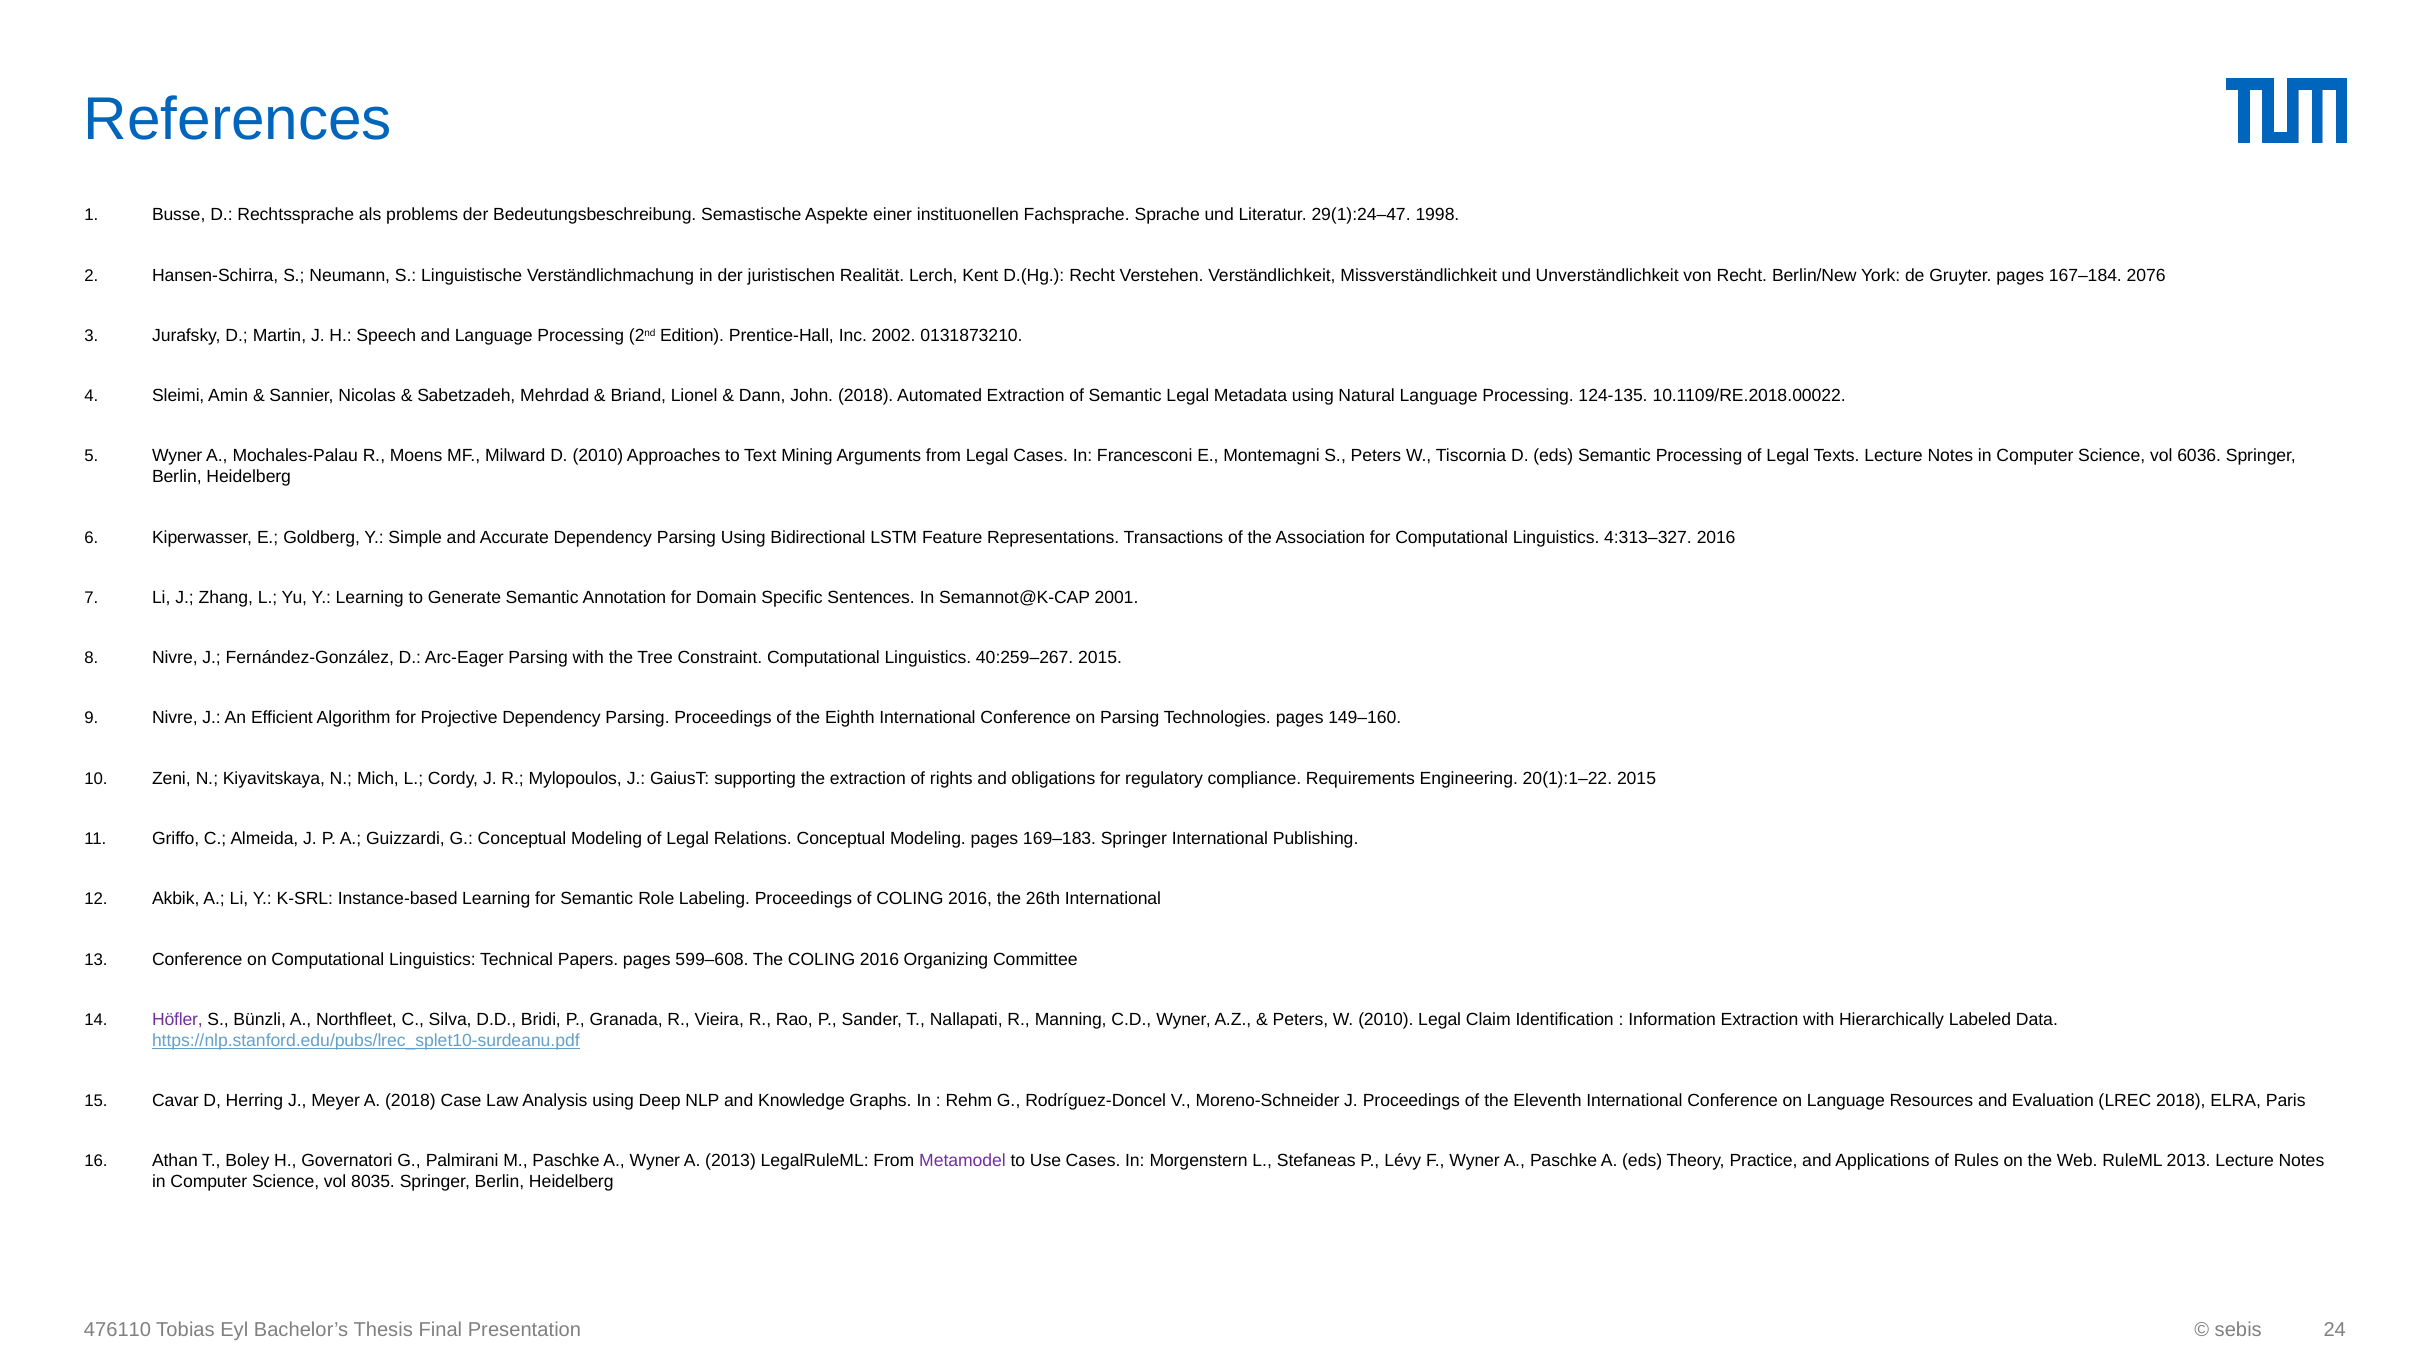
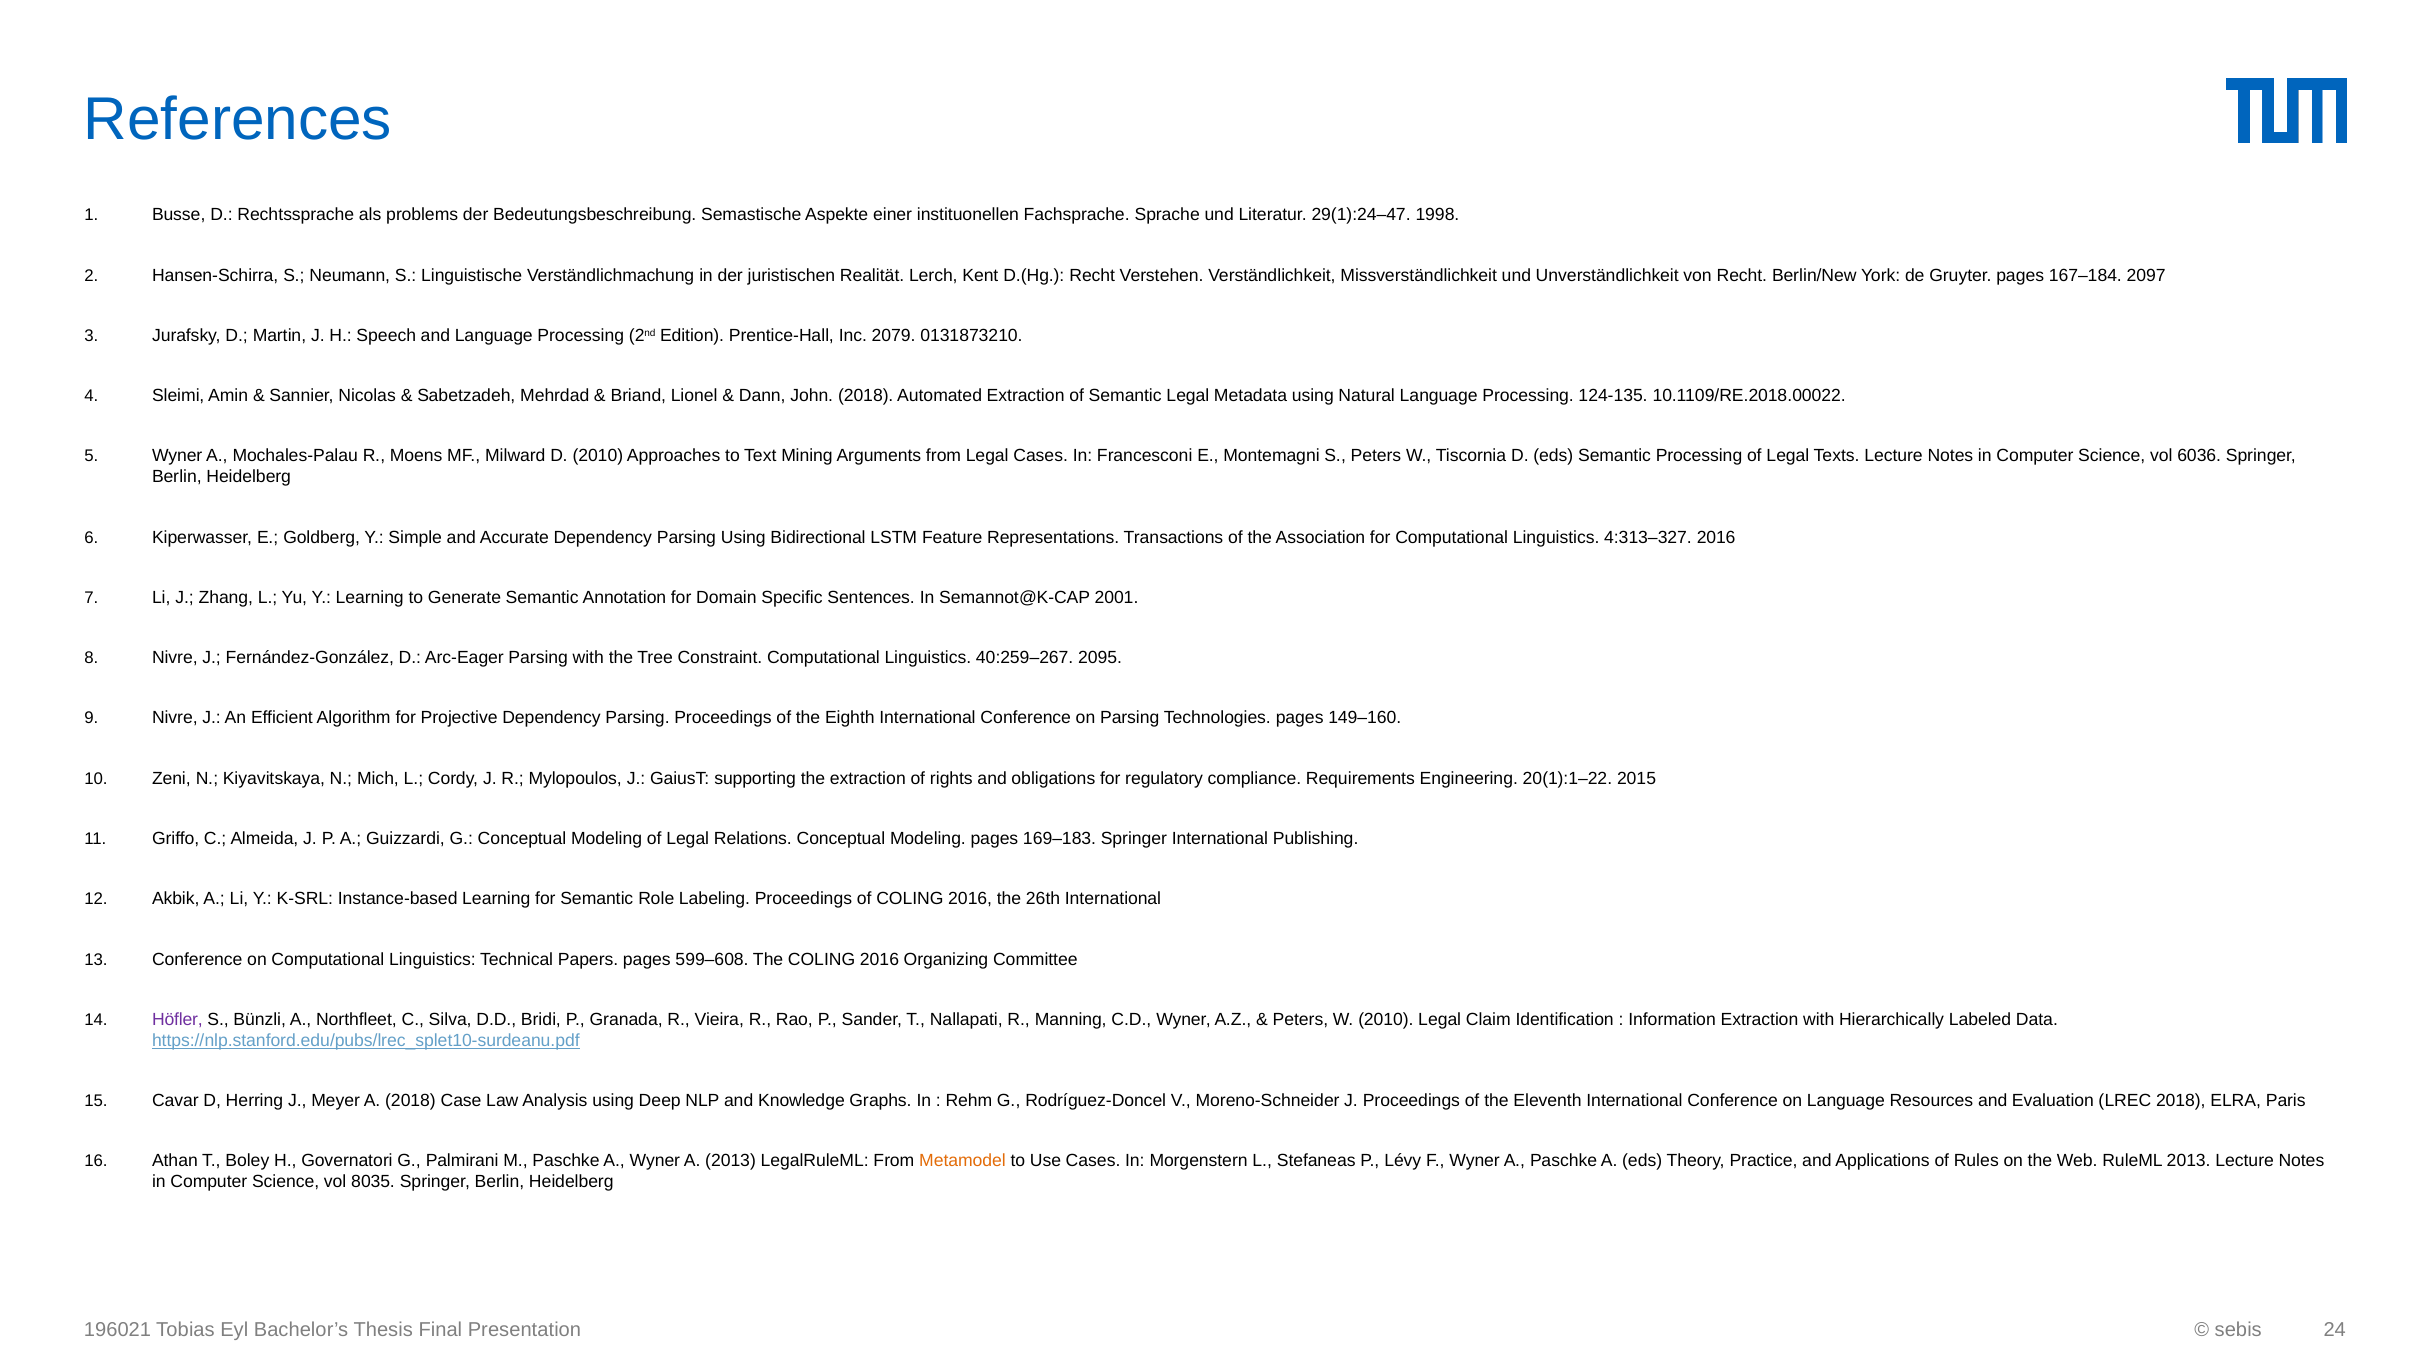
2076: 2076 -> 2097
2002: 2002 -> 2079
40:259–267 2015: 2015 -> 2095
Metamodel colour: purple -> orange
476110: 476110 -> 196021
